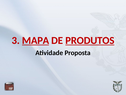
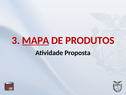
PRODUTOS underline: present -> none
